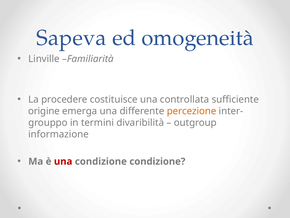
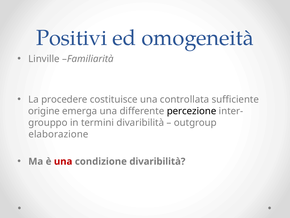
Sapeva: Sapeva -> Positivi
percezione colour: orange -> black
informazione: informazione -> elaborazione
condizione condizione: condizione -> divaribilità
